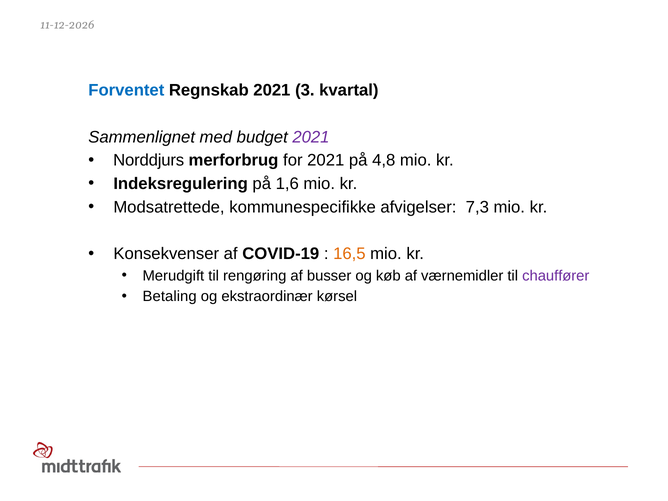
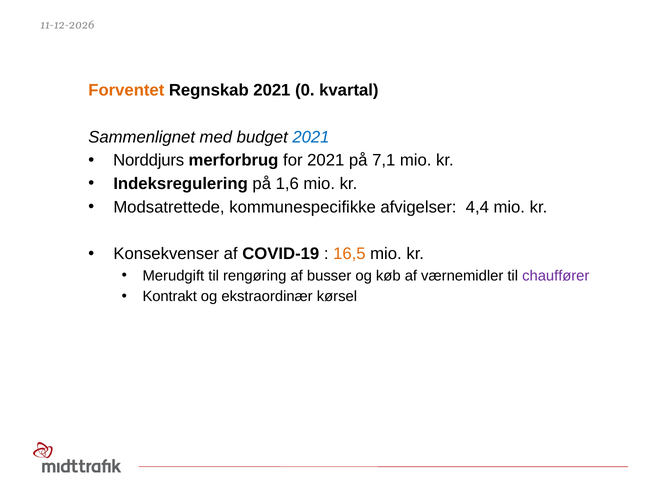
Forventet colour: blue -> orange
3: 3 -> 0
2021 at (311, 137) colour: purple -> blue
4,8: 4,8 -> 7,1
7,3: 7,3 -> 4,4
Betaling: Betaling -> Kontrakt
